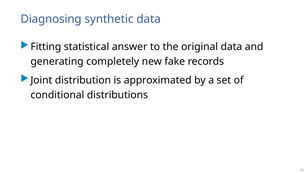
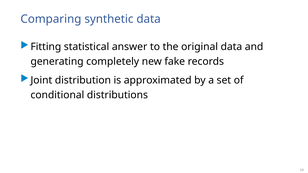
Diagnosing: Diagnosing -> Comparing
